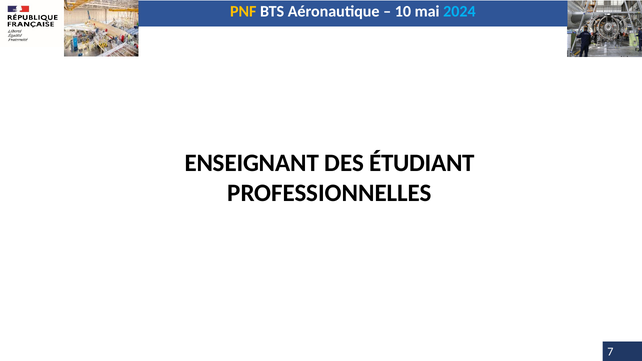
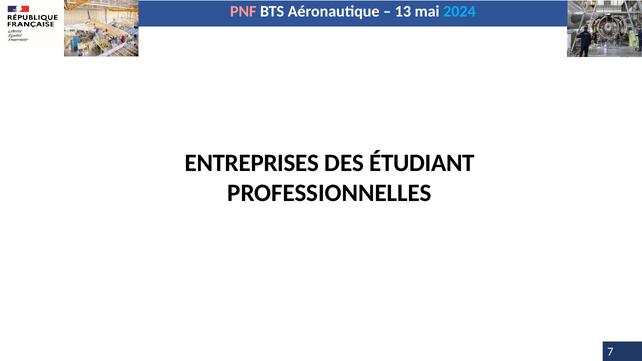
PNF colour: yellow -> pink
10: 10 -> 13
ENSEIGNANT: ENSEIGNANT -> ENTREPRISES
